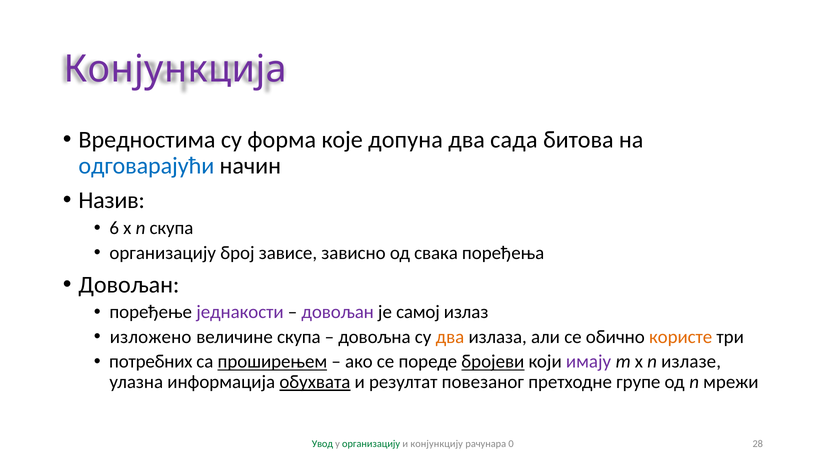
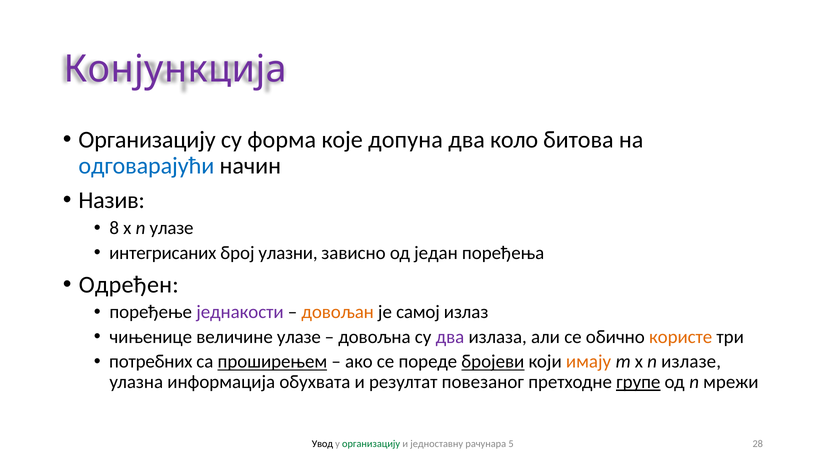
Вредностима at (147, 140): Вредностима -> Организацију
сада: сада -> коло
6: 6 -> 8
n скупа: скупа -> улазе
организацију at (163, 253): организацију -> интегрисаних
зависе: зависе -> улазни
свака: свака -> један
Довољан at (129, 284): Довољан -> Одређен
довољан at (338, 312) colour: purple -> orange
изложено: изложено -> чињенице
величине скупа: скупа -> улазе
два at (450, 337) colour: orange -> purple
имају colour: purple -> orange
обухвата underline: present -> none
групе underline: none -> present
Увод colour: green -> black
конјункцију: конјункцију -> једноставну
0: 0 -> 5
